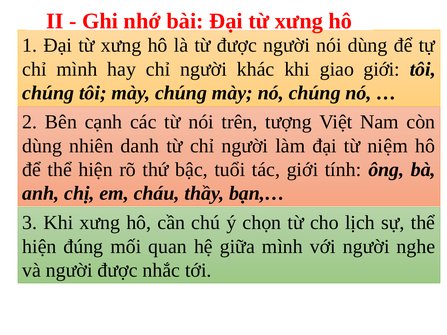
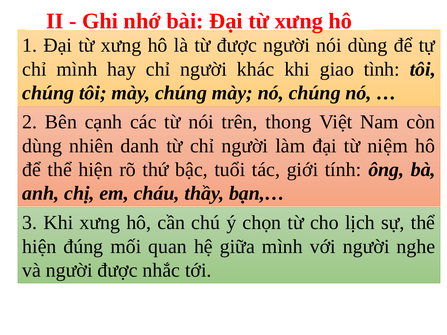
giao giới: giới -> tình
tượng: tượng -> thong
